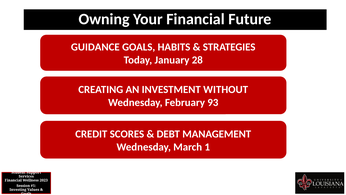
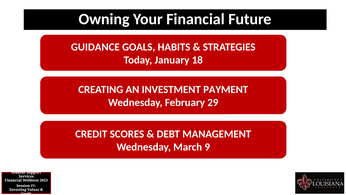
28: 28 -> 18
WITHOUT: WITHOUT -> PAYMENT
93: 93 -> 29
1: 1 -> 9
